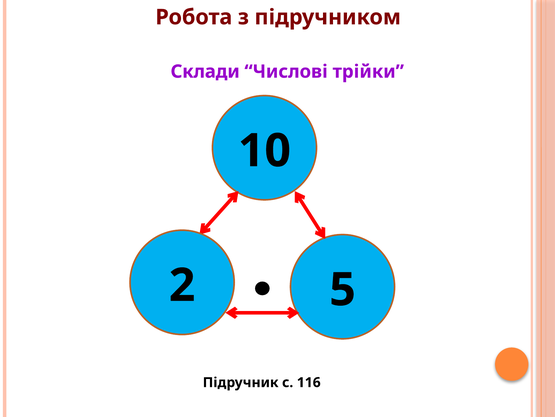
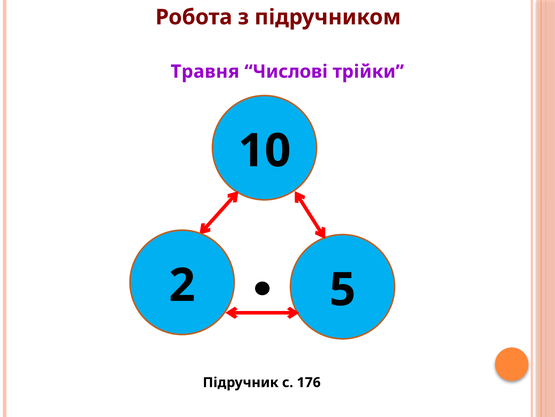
Склади: Склади -> Травня
116: 116 -> 176
